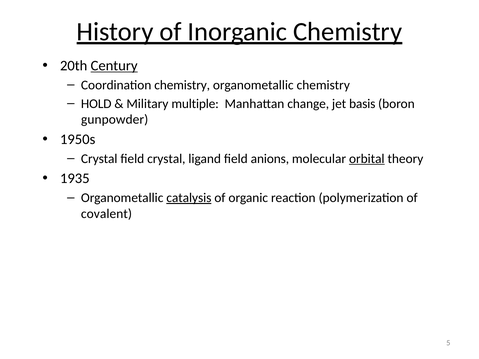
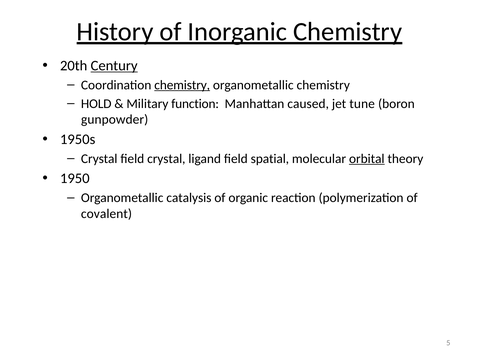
chemistry at (182, 85) underline: none -> present
multiple: multiple -> function
change: change -> caused
basis: basis -> tune
anions: anions -> spatial
1935: 1935 -> 1950
catalysis underline: present -> none
